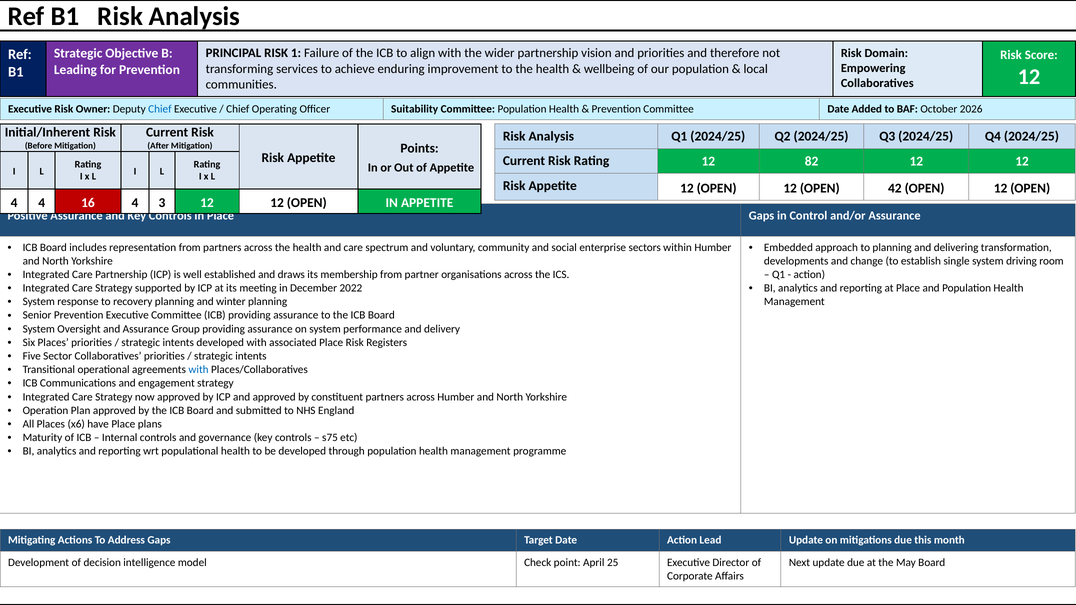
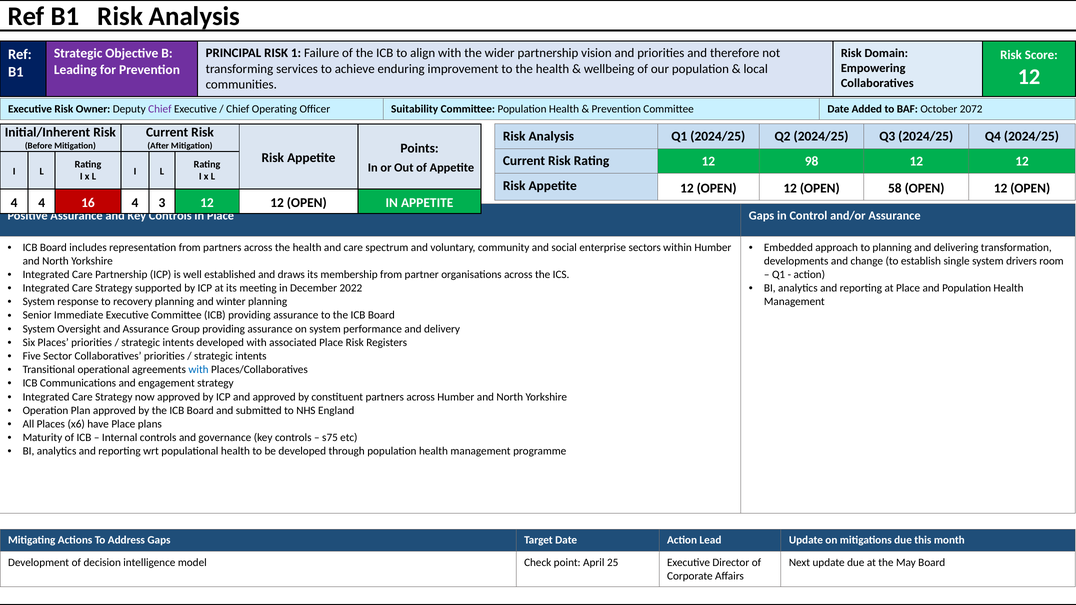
Chief at (160, 109) colour: blue -> purple
2026: 2026 -> 2072
82: 82 -> 98
42: 42 -> 58
driving: driving -> drivers
Senior Prevention: Prevention -> Immediate
